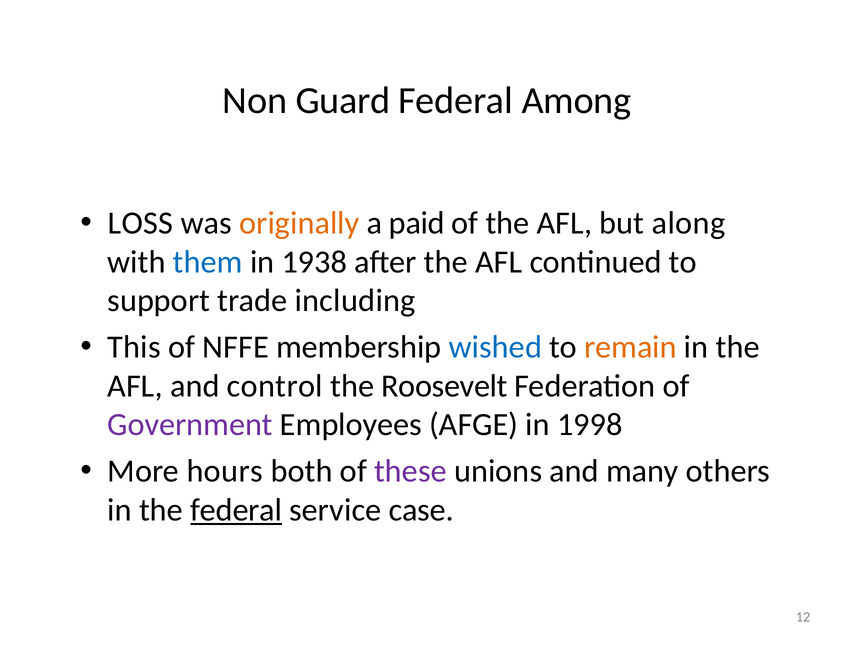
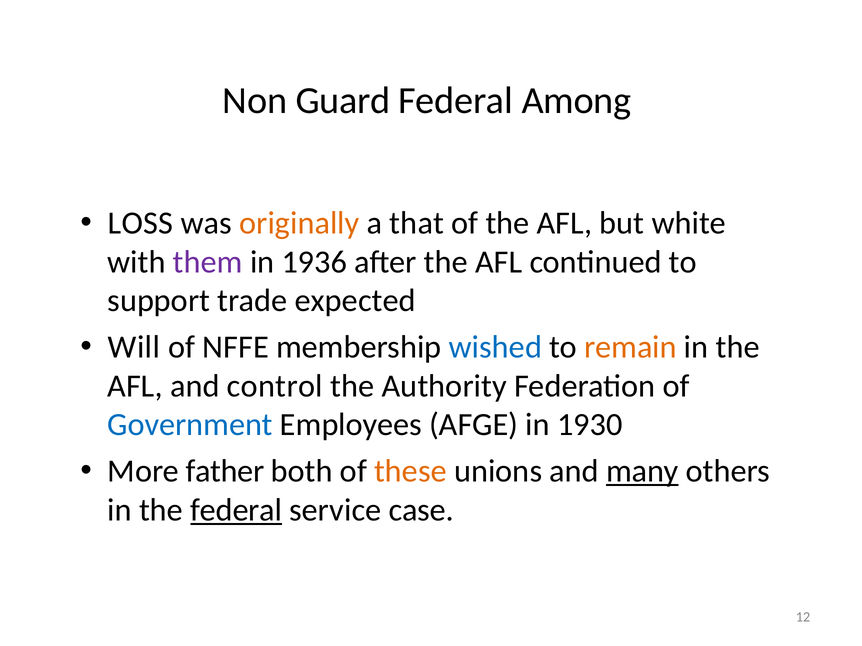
paid: paid -> that
along: along -> white
them colour: blue -> purple
1938: 1938 -> 1936
including: including -> expected
This: This -> Will
Roosevelt: Roosevelt -> Authority
Government colour: purple -> blue
1998: 1998 -> 1930
hours: hours -> father
these colour: purple -> orange
many underline: none -> present
